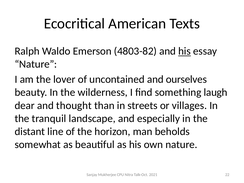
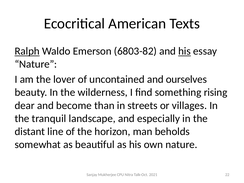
Ralph underline: none -> present
4803-82: 4803-82 -> 6803-82
laugh: laugh -> rising
thought: thought -> become
